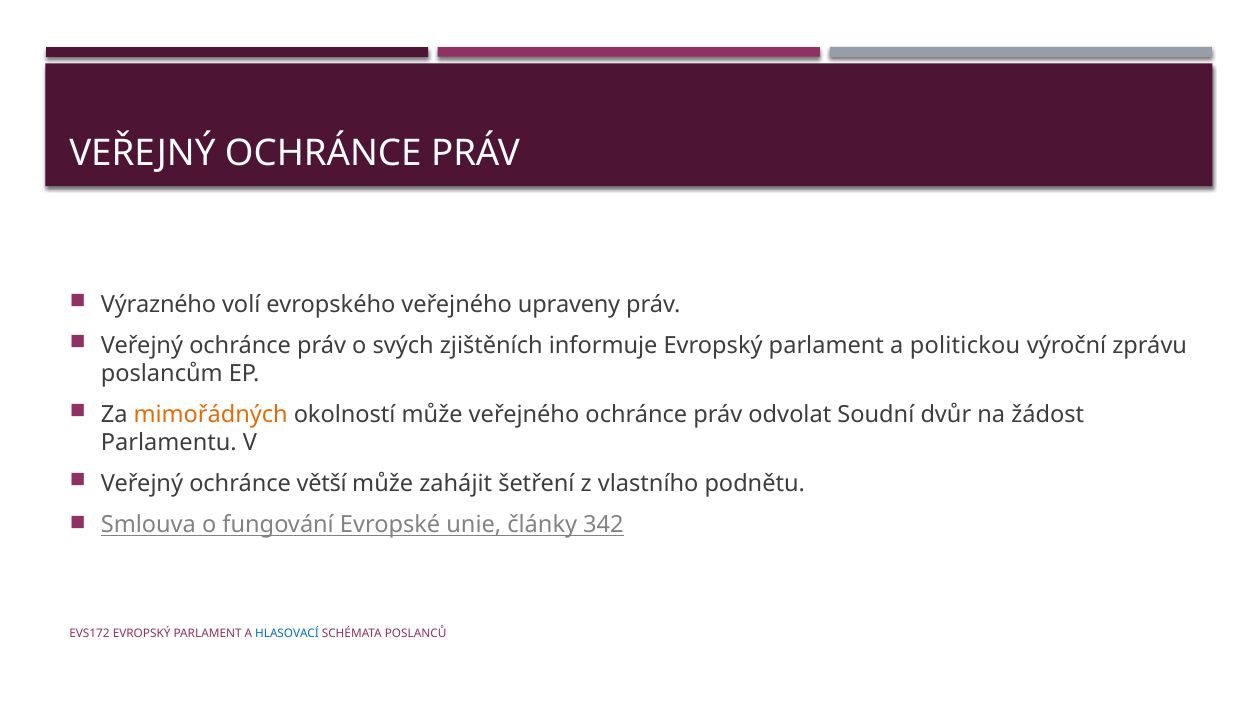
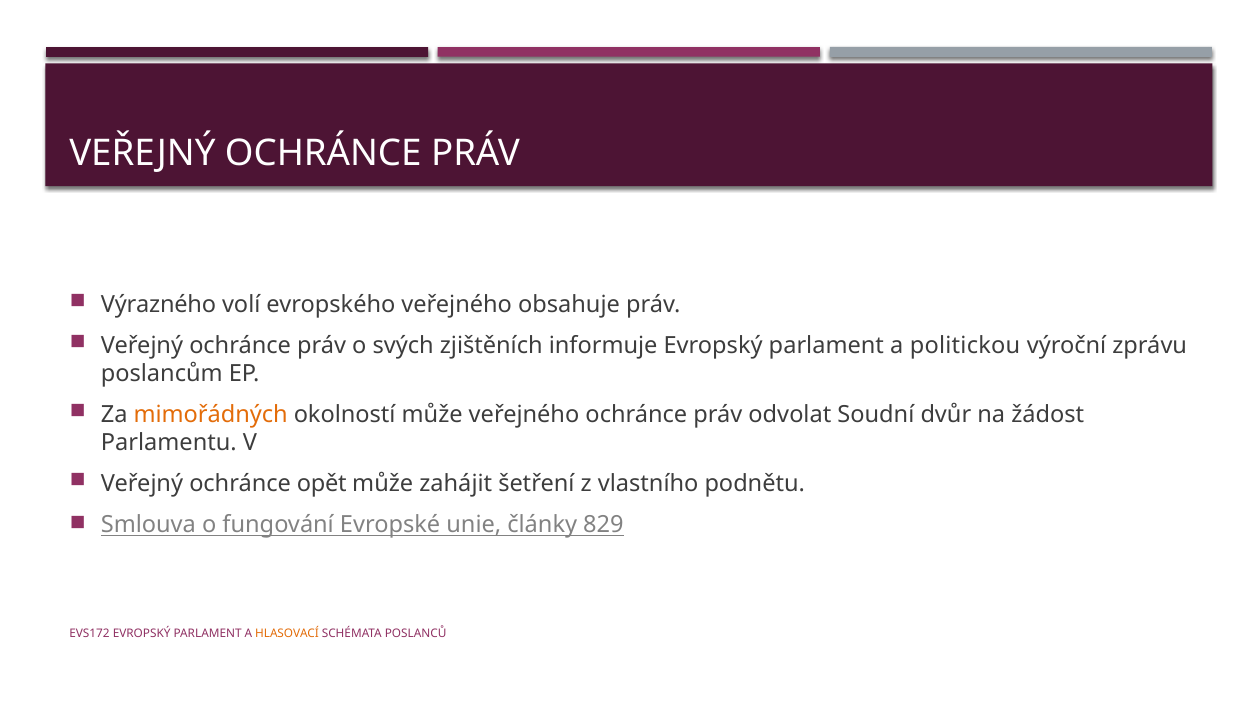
upraveny: upraveny -> obsahuje
větší: větší -> opět
342: 342 -> 829
HLASOVACÍ colour: blue -> orange
